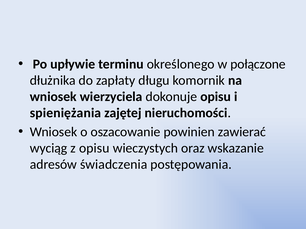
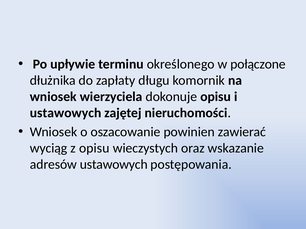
spieniężania at (66, 113): spieniężania -> ustawowych
adresów świadczenia: świadczenia -> ustawowych
